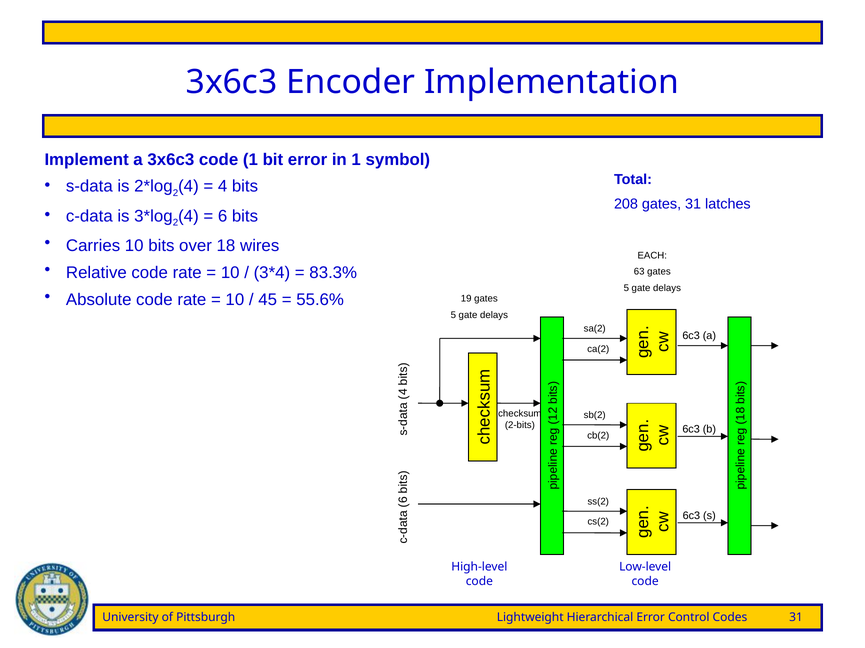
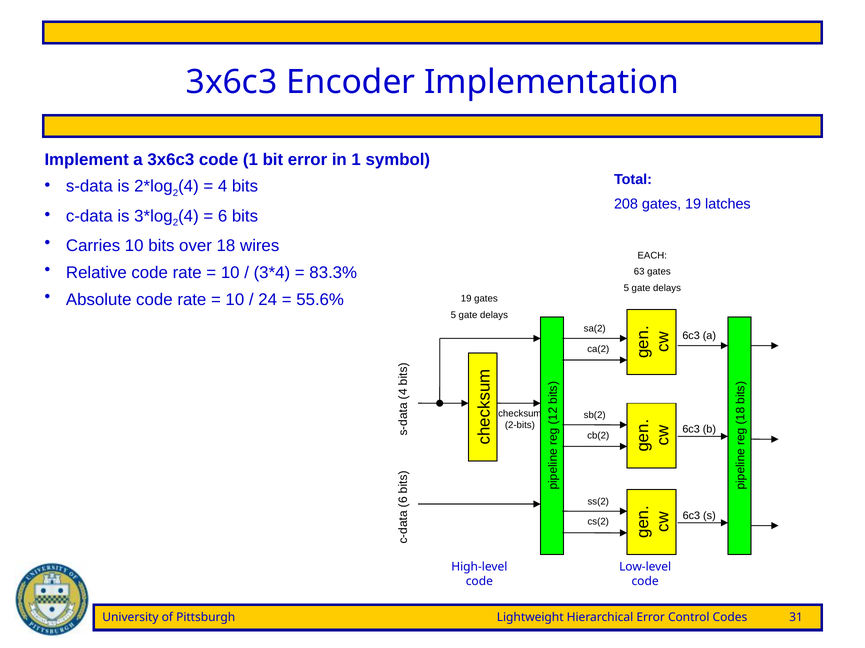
gates 31: 31 -> 19
45: 45 -> 24
